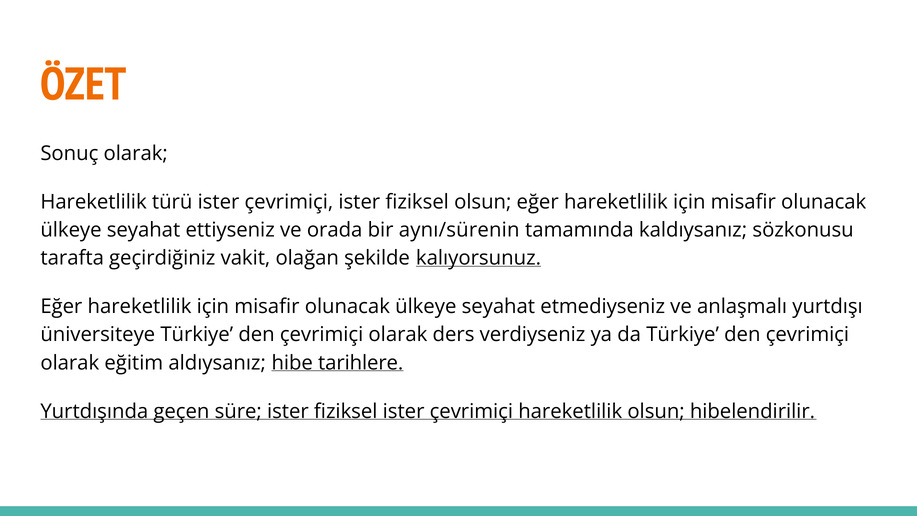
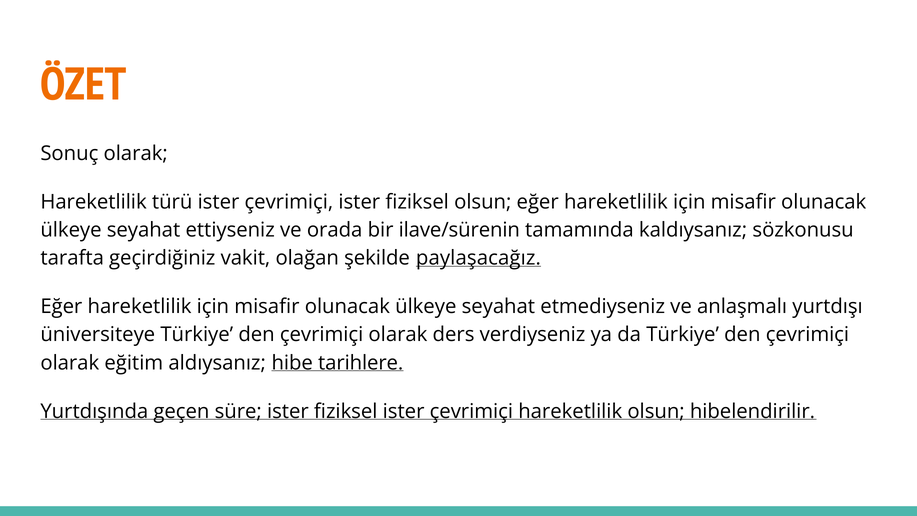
aynı/sürenin: aynı/sürenin -> ilave/sürenin
kalıyorsunuz: kalıyorsunuz -> paylaşacağız
